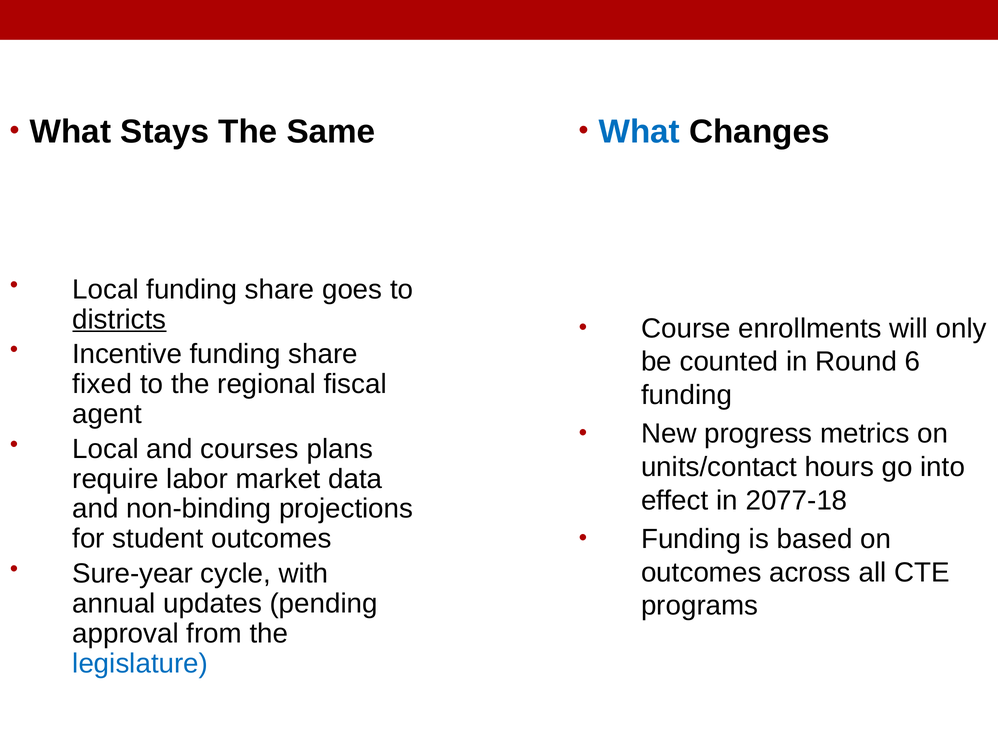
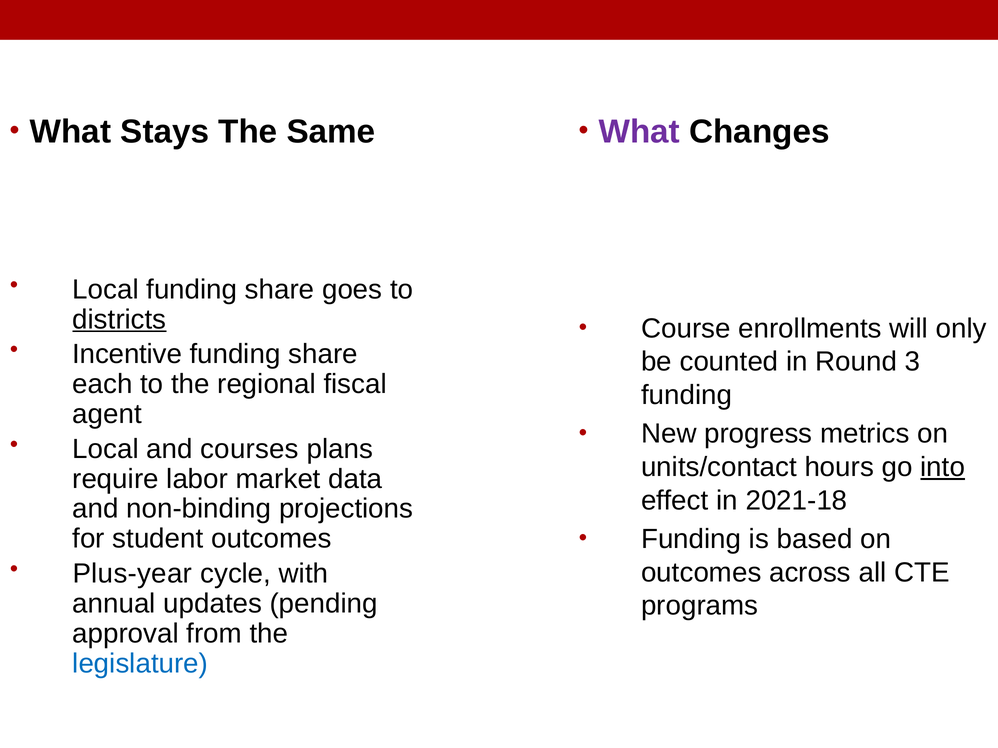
What at (639, 132) colour: blue -> purple
6: 6 -> 3
fixed: fixed -> each
into underline: none -> present
2077-18: 2077-18 -> 2021-18
Sure-year: Sure-year -> Plus-year
